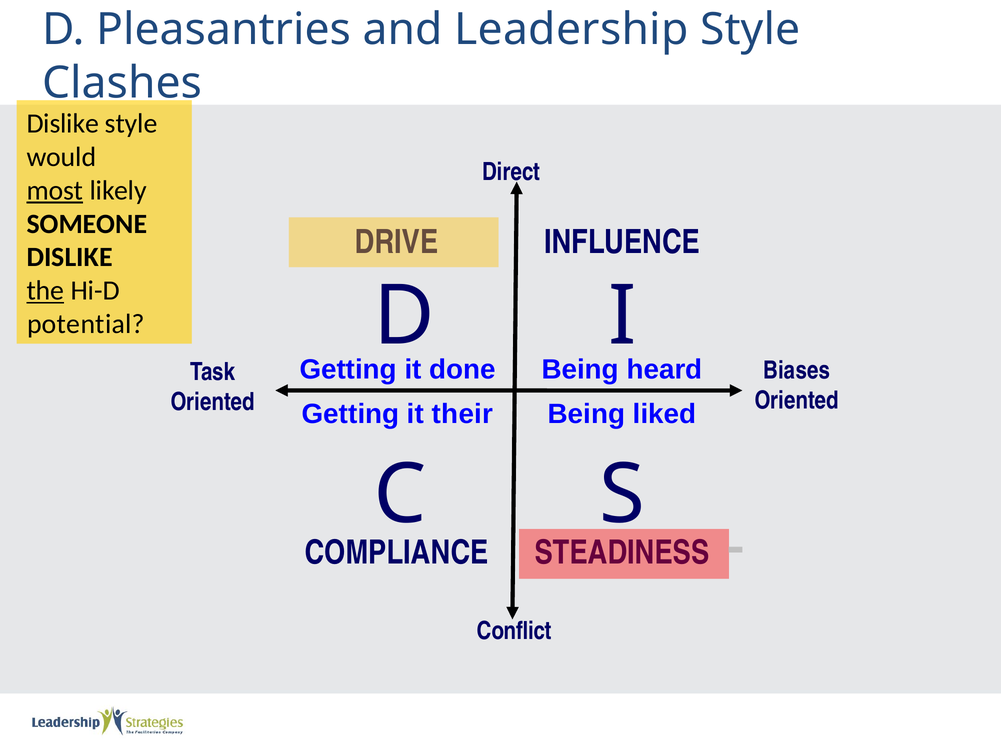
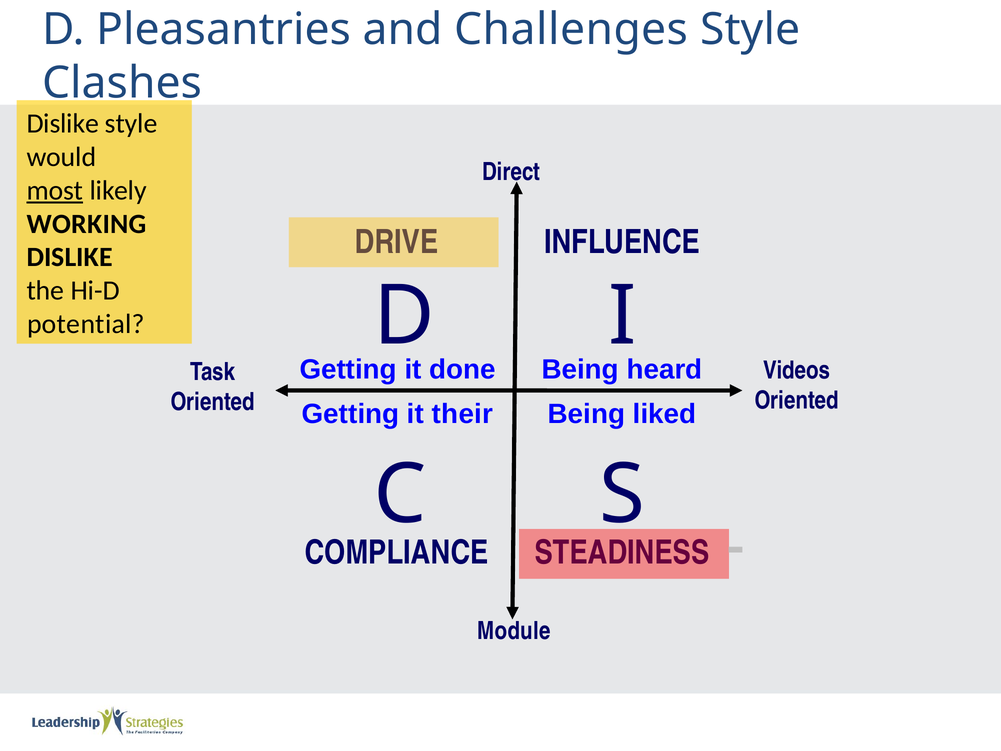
Leadership: Leadership -> Challenges
SOMEONE: SOMEONE -> WORKING
the underline: present -> none
Biases: Biases -> Videos
Conflict: Conflict -> Module
